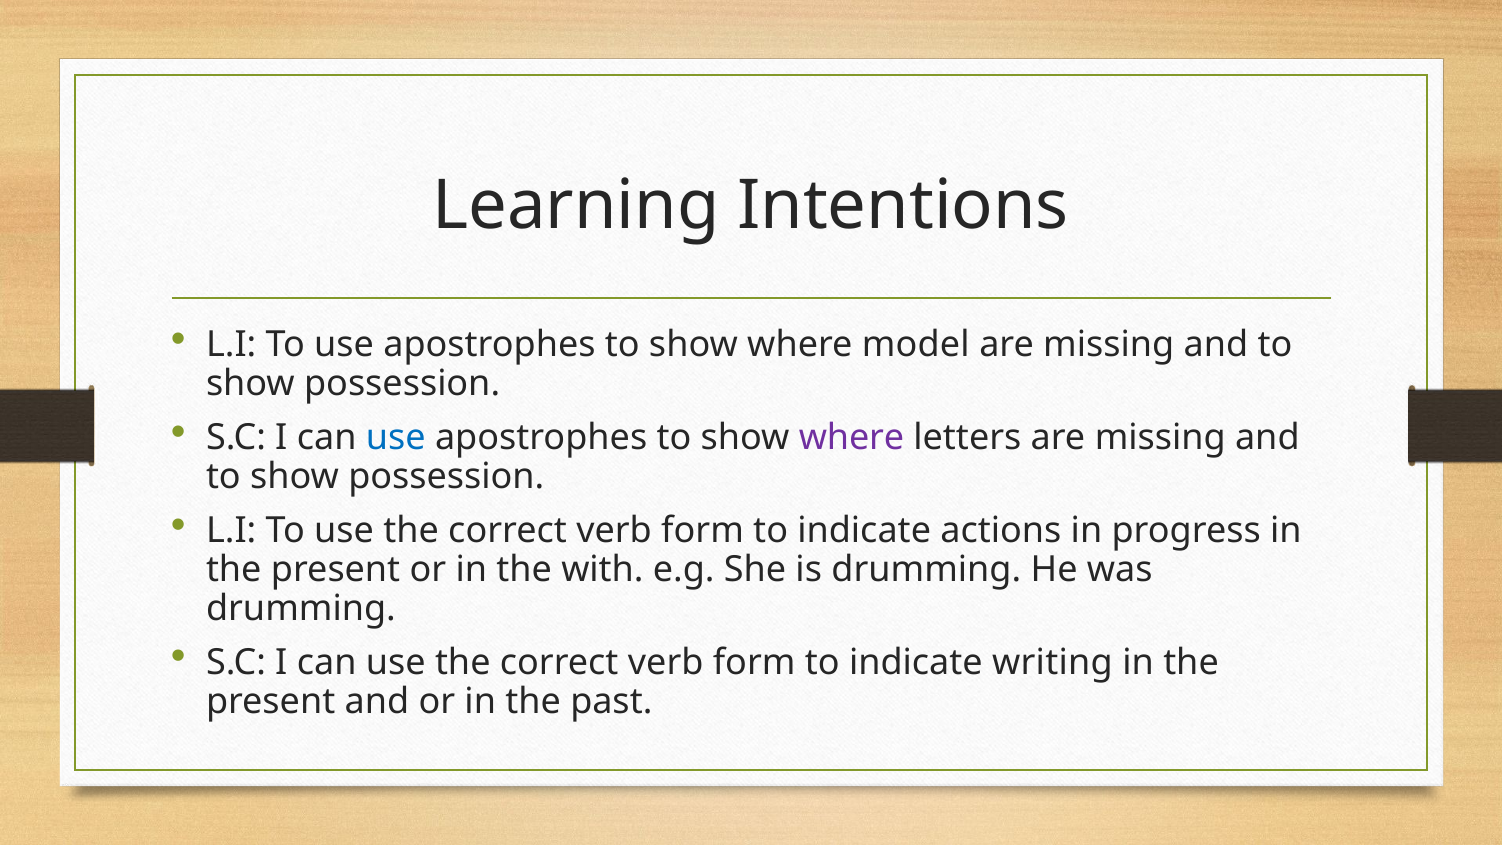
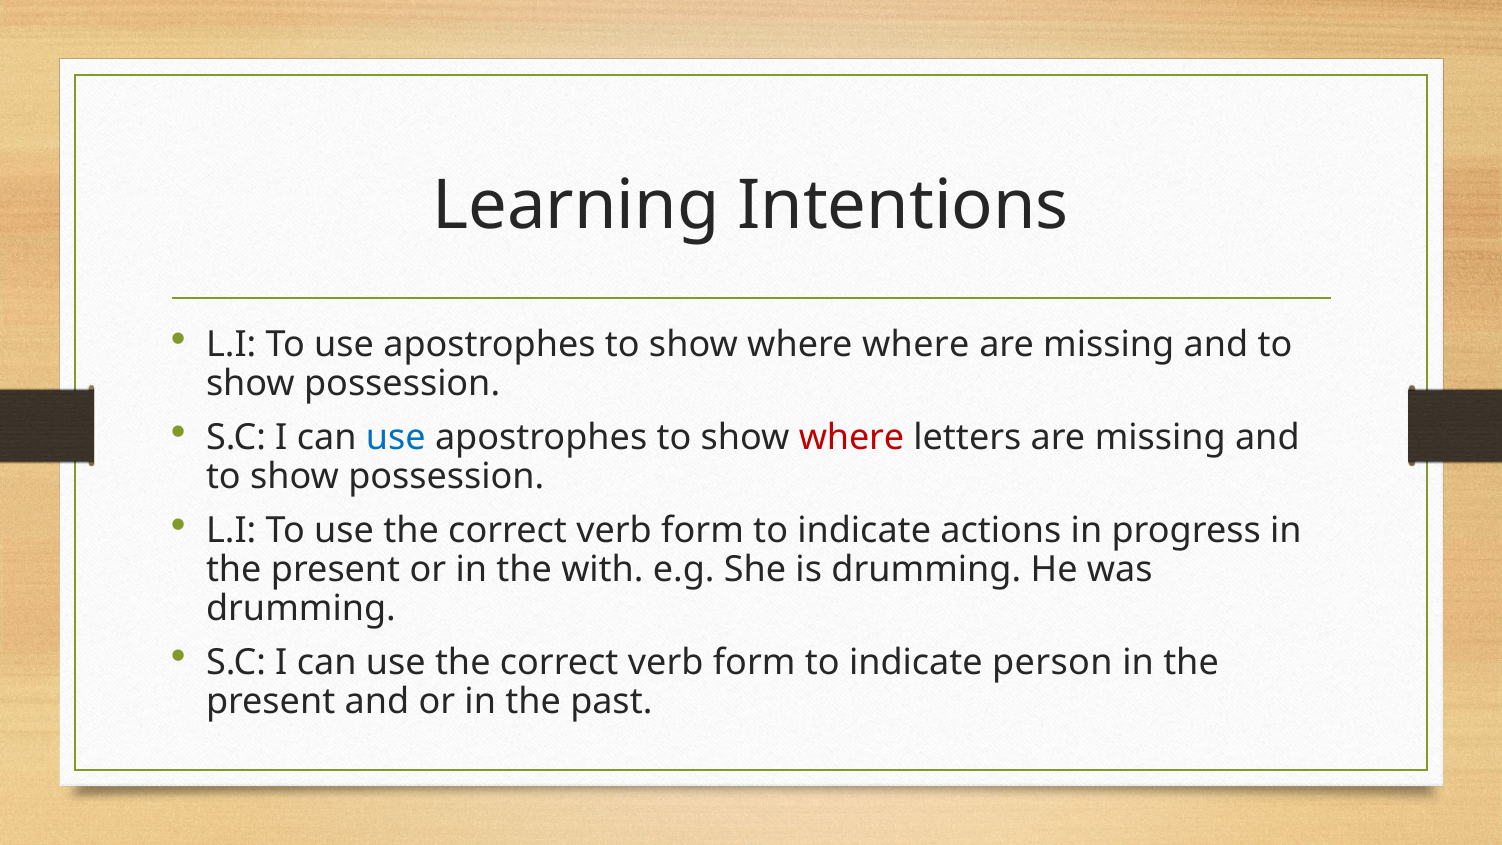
where model: model -> where
where at (852, 438) colour: purple -> red
writing: writing -> person
